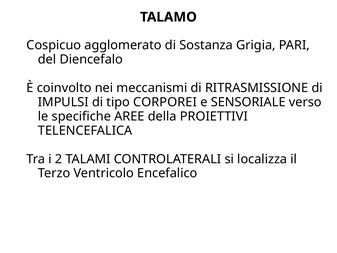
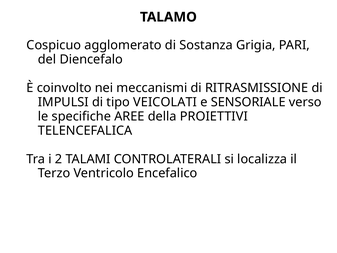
CORPOREI: CORPOREI -> VEICOLATI
